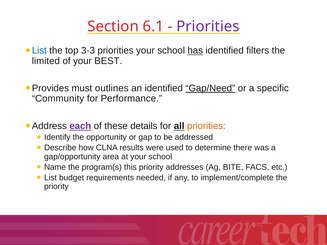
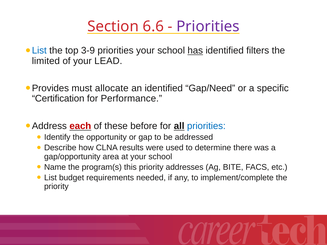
6.1: 6.1 -> 6.6
3-3: 3-3 -> 3-9
BEST: BEST -> LEAD
outlines: outlines -> allocate
Gap/Need underline: present -> none
Community: Community -> Certification
each colour: purple -> red
details: details -> before
priorities at (206, 126) colour: orange -> blue
